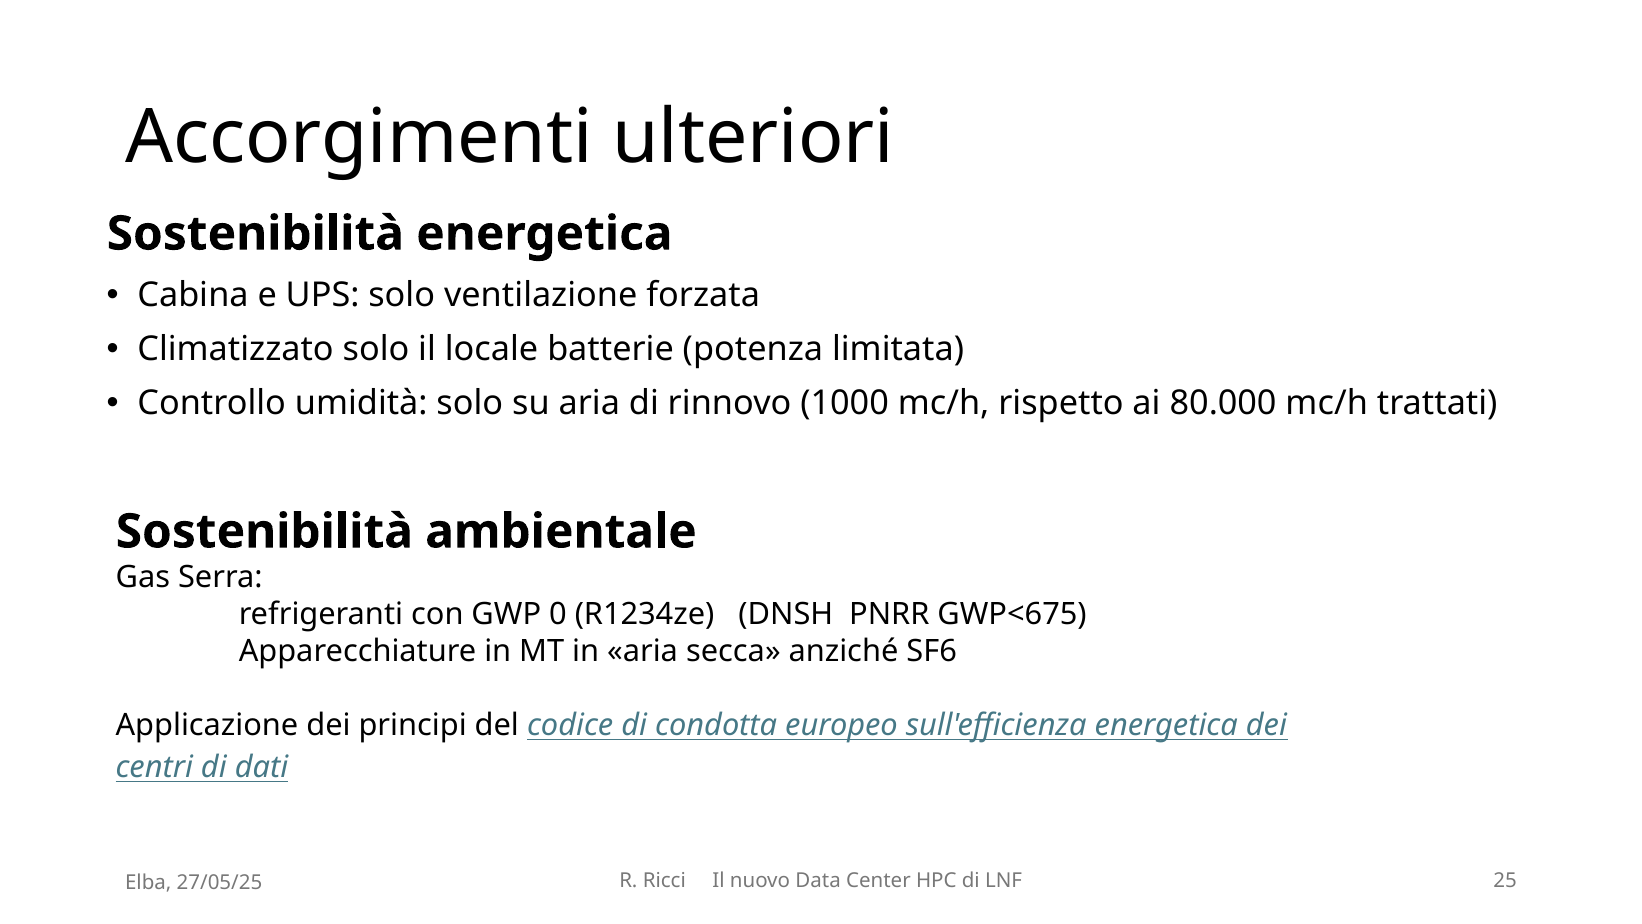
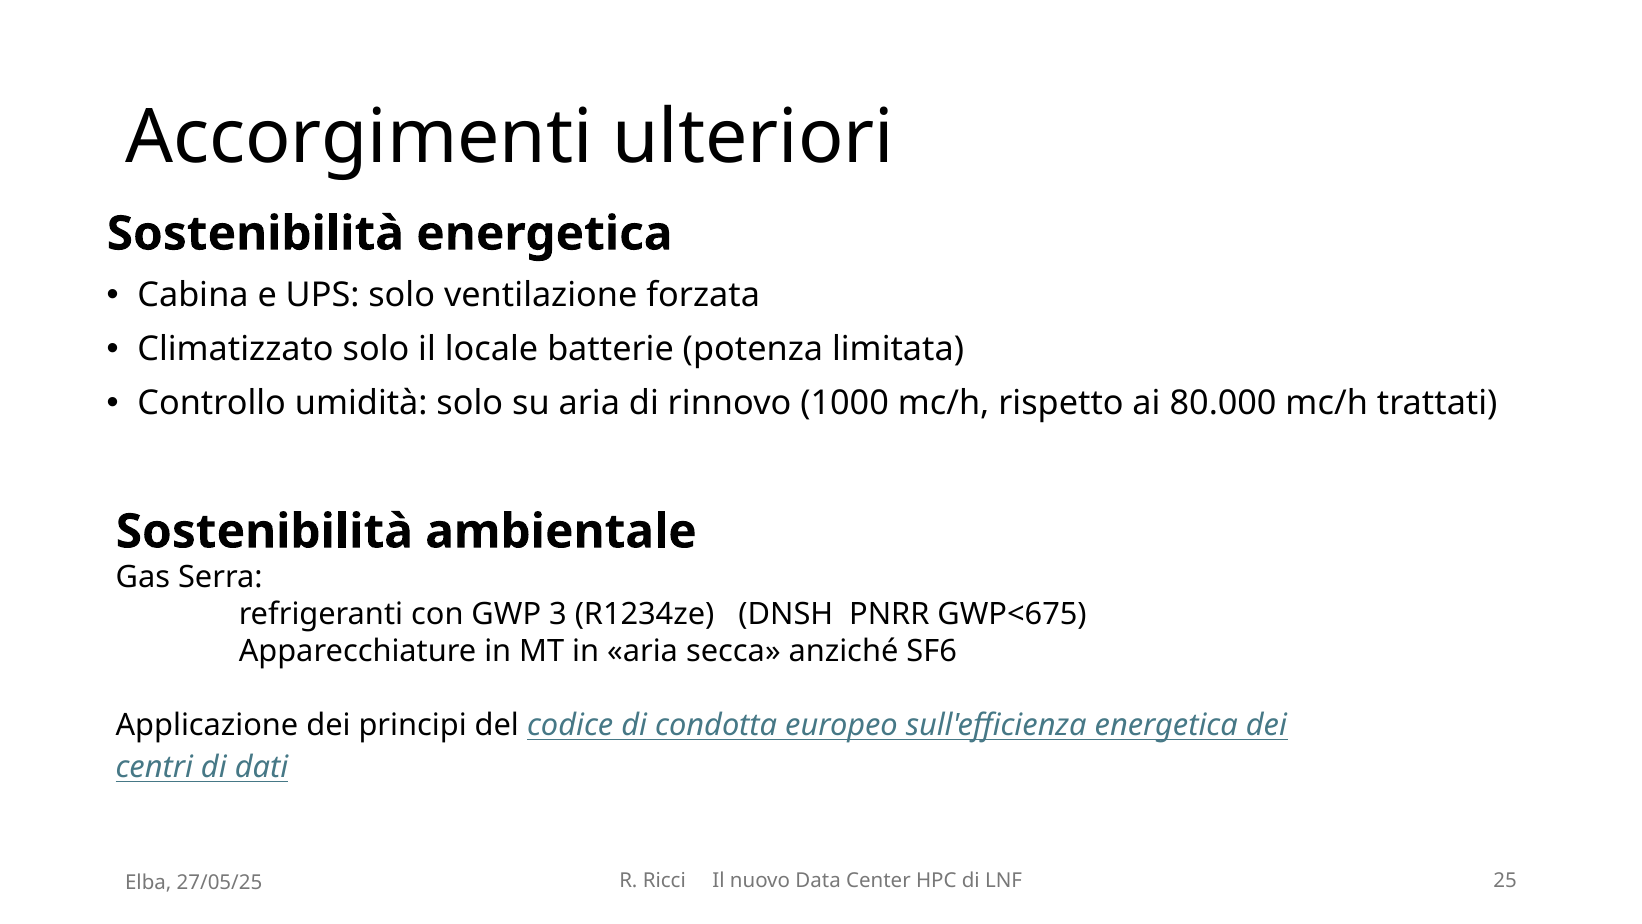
0: 0 -> 3
